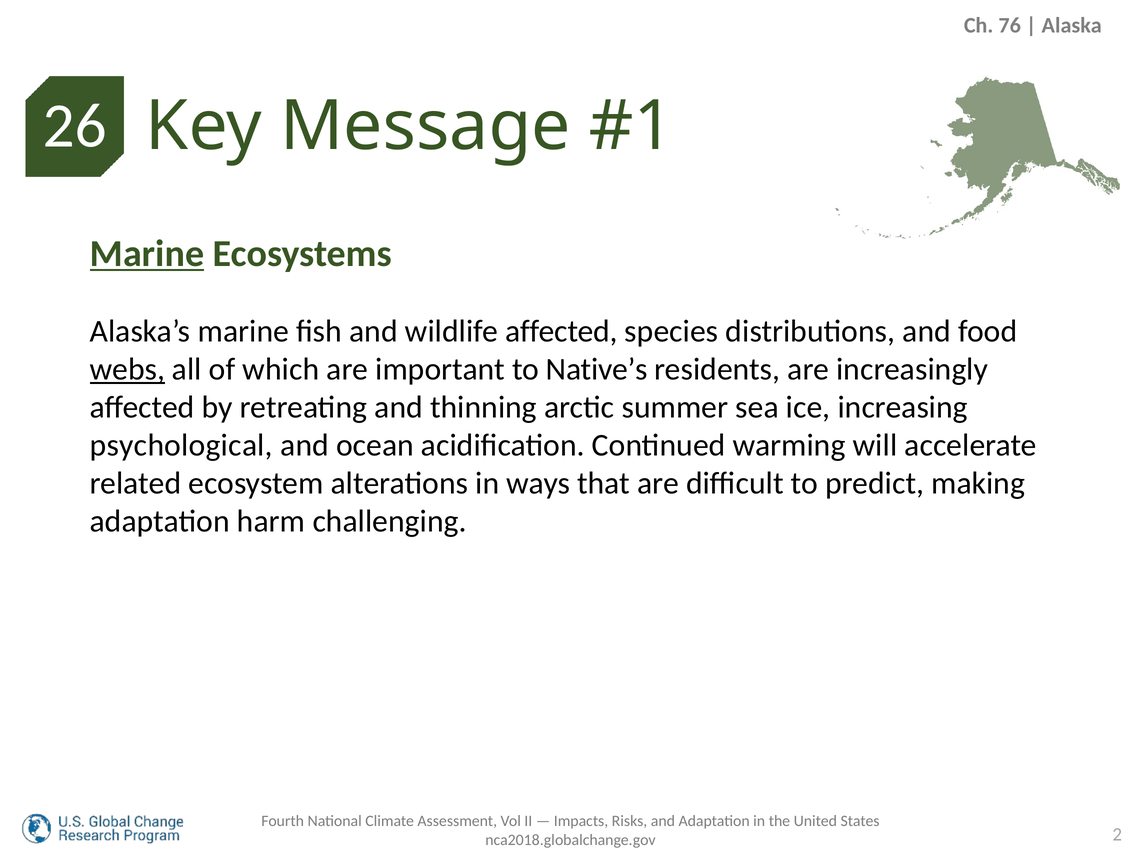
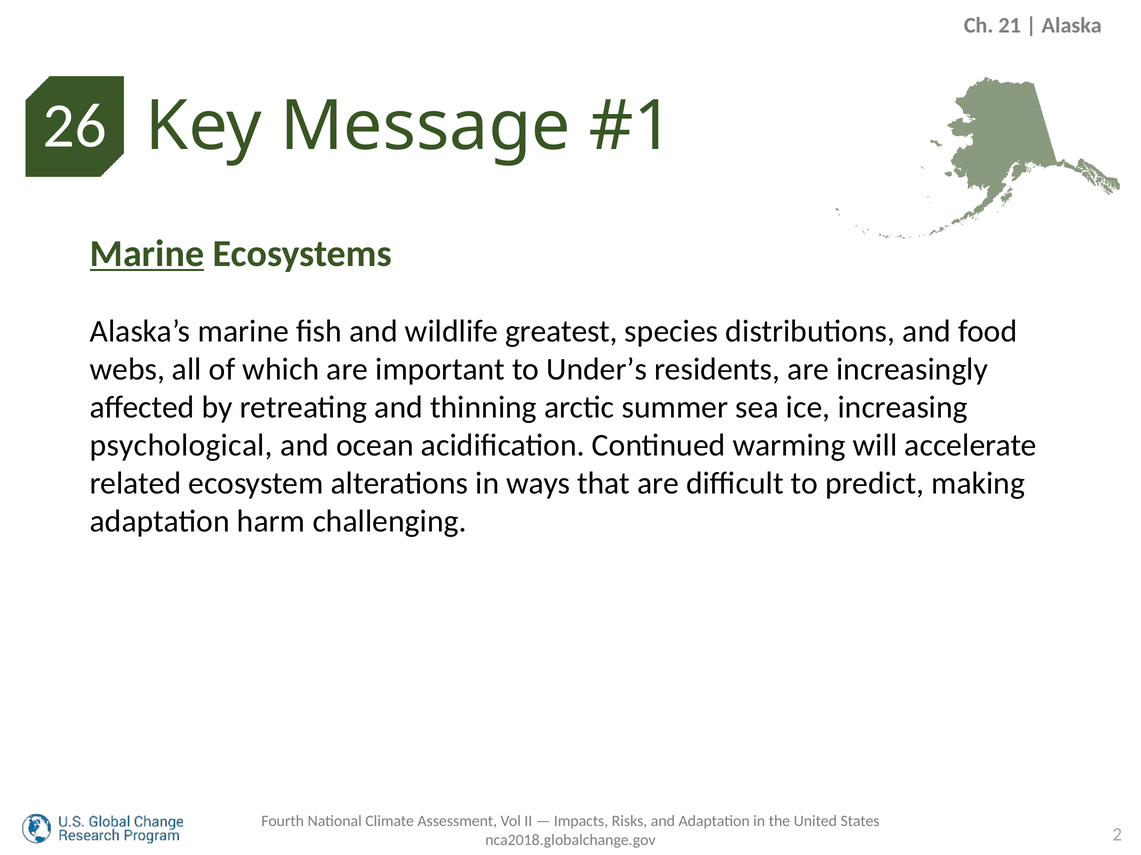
76: 76 -> 21
wildlife affected: affected -> greatest
webs underline: present -> none
Native’s: Native’s -> Under’s
